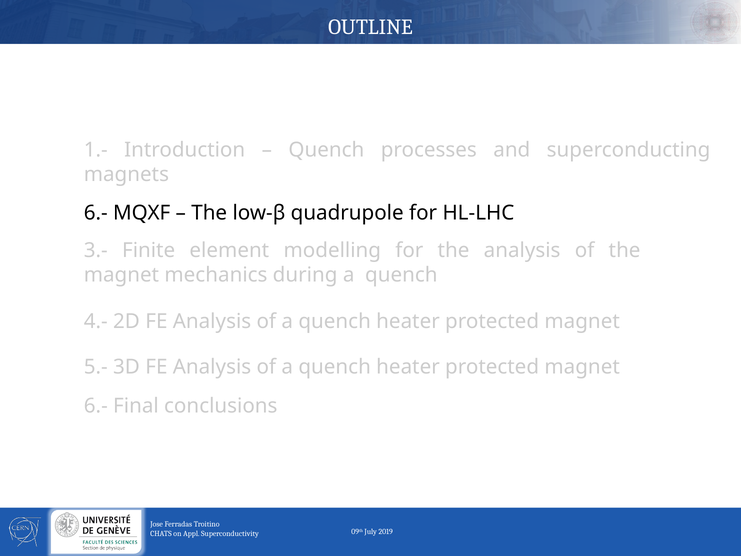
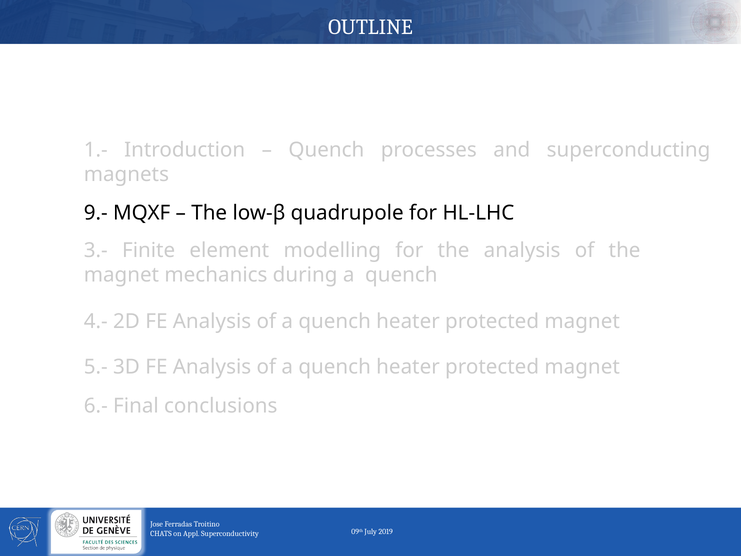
6.- at (96, 213): 6.- -> 9.-
